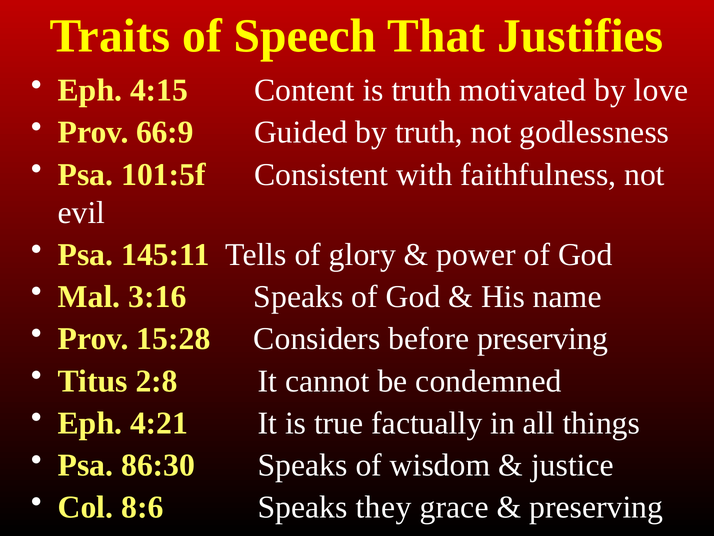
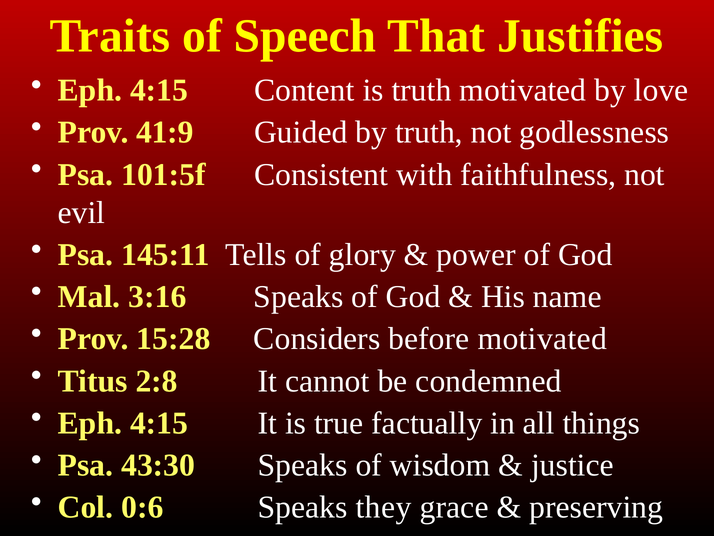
66:9: 66:9 -> 41:9
before preserving: preserving -> motivated
4:21 at (159, 423): 4:21 -> 4:15
86:30: 86:30 -> 43:30
8:6: 8:6 -> 0:6
